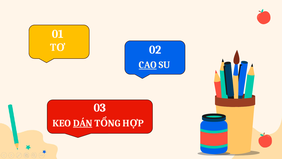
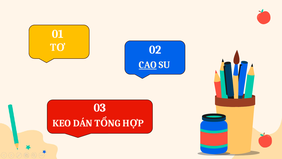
DÁN underline: present -> none
